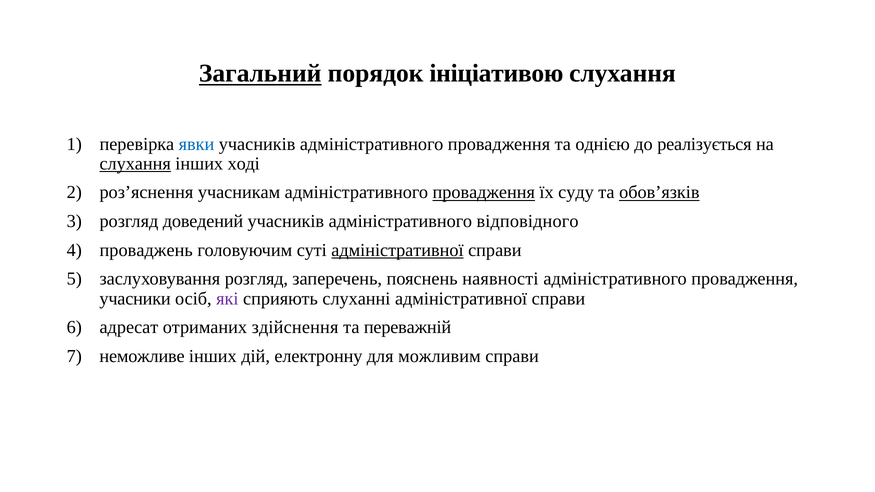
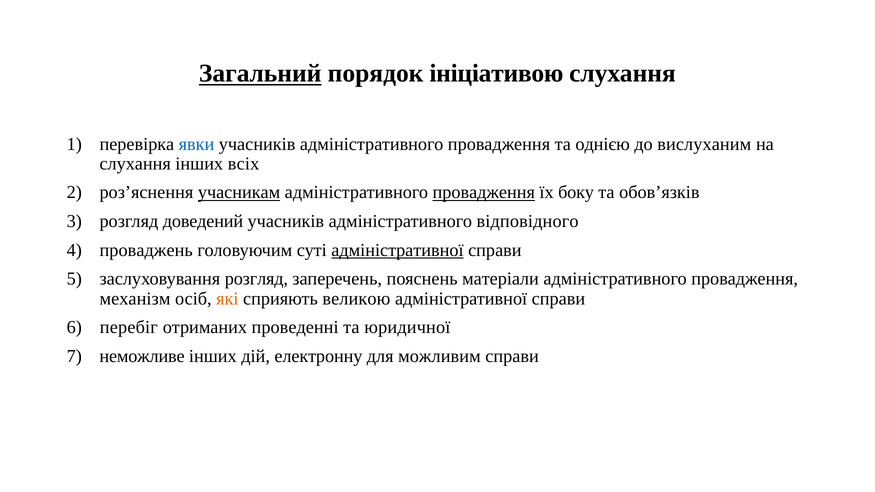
реалізується: реалізується -> вислуханим
слухання at (135, 164) underline: present -> none
ході: ході -> всіх
учасникам underline: none -> present
суду: суду -> боку
обов’язків underline: present -> none
наявності: наявності -> матеріали
учасники: учасники -> механізм
які colour: purple -> orange
слуханні: слуханні -> великою
адресат: адресат -> перебіг
здійснення: здійснення -> проведенні
переважній: переважній -> юридичної
